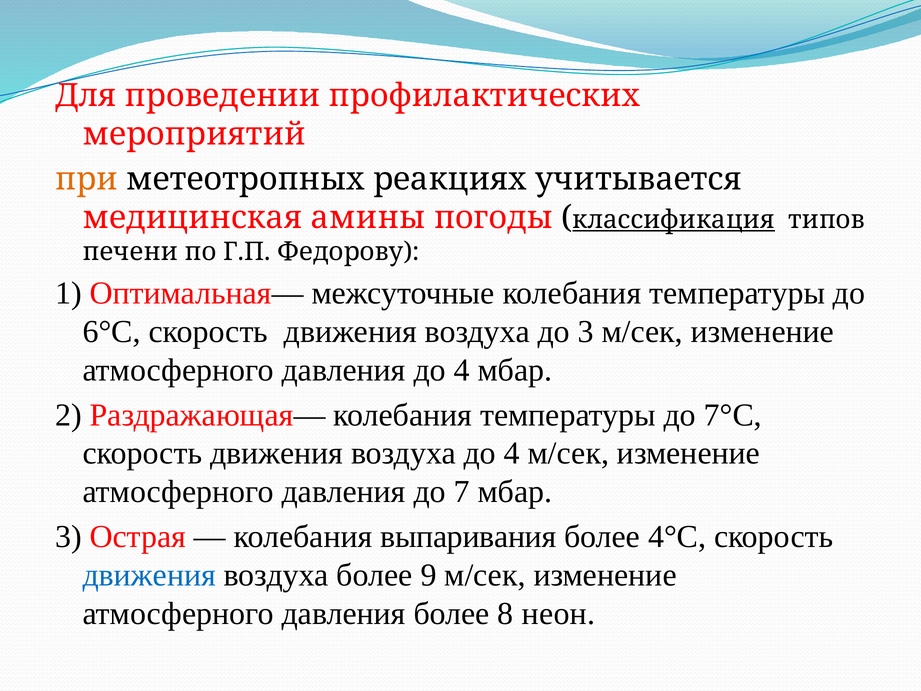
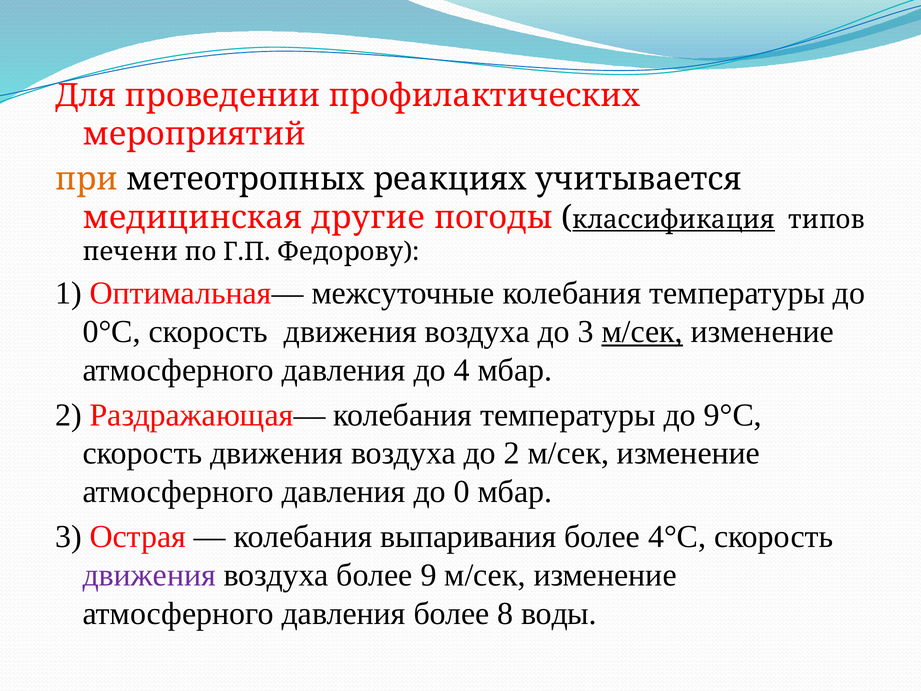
амины: амины -> другие
6°С: 6°С -> 0°С
м/сек at (642, 332) underline: none -> present
7°С: 7°С -> 9°С
воздуха до 4: 4 -> 2
7: 7 -> 0
движения at (149, 575) colour: blue -> purple
неон: неон -> воды
